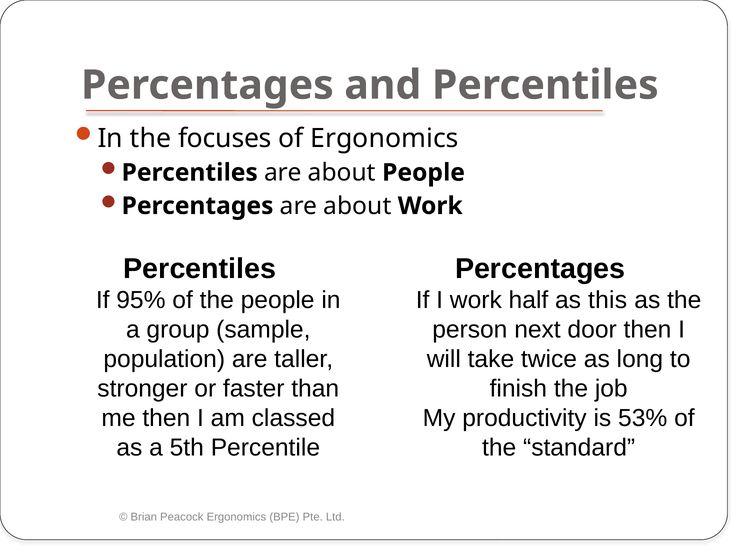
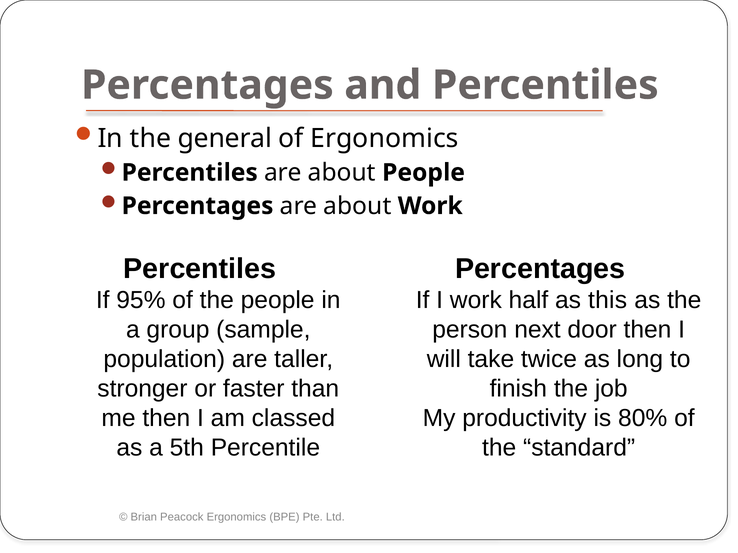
focuses: focuses -> general
53%: 53% -> 80%
